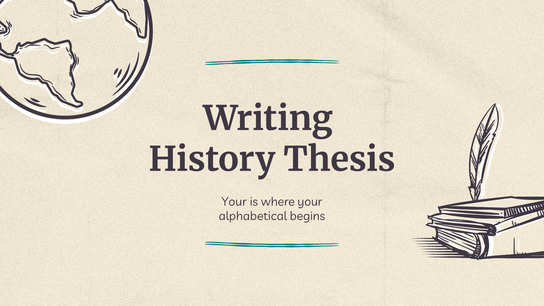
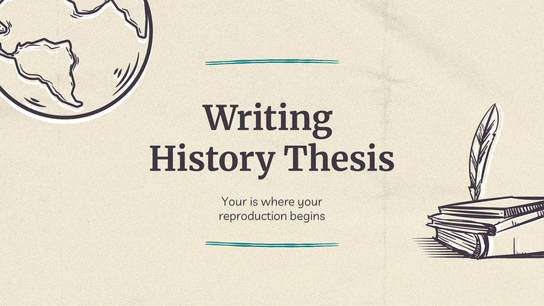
alphabetical: alphabetical -> reproduction
